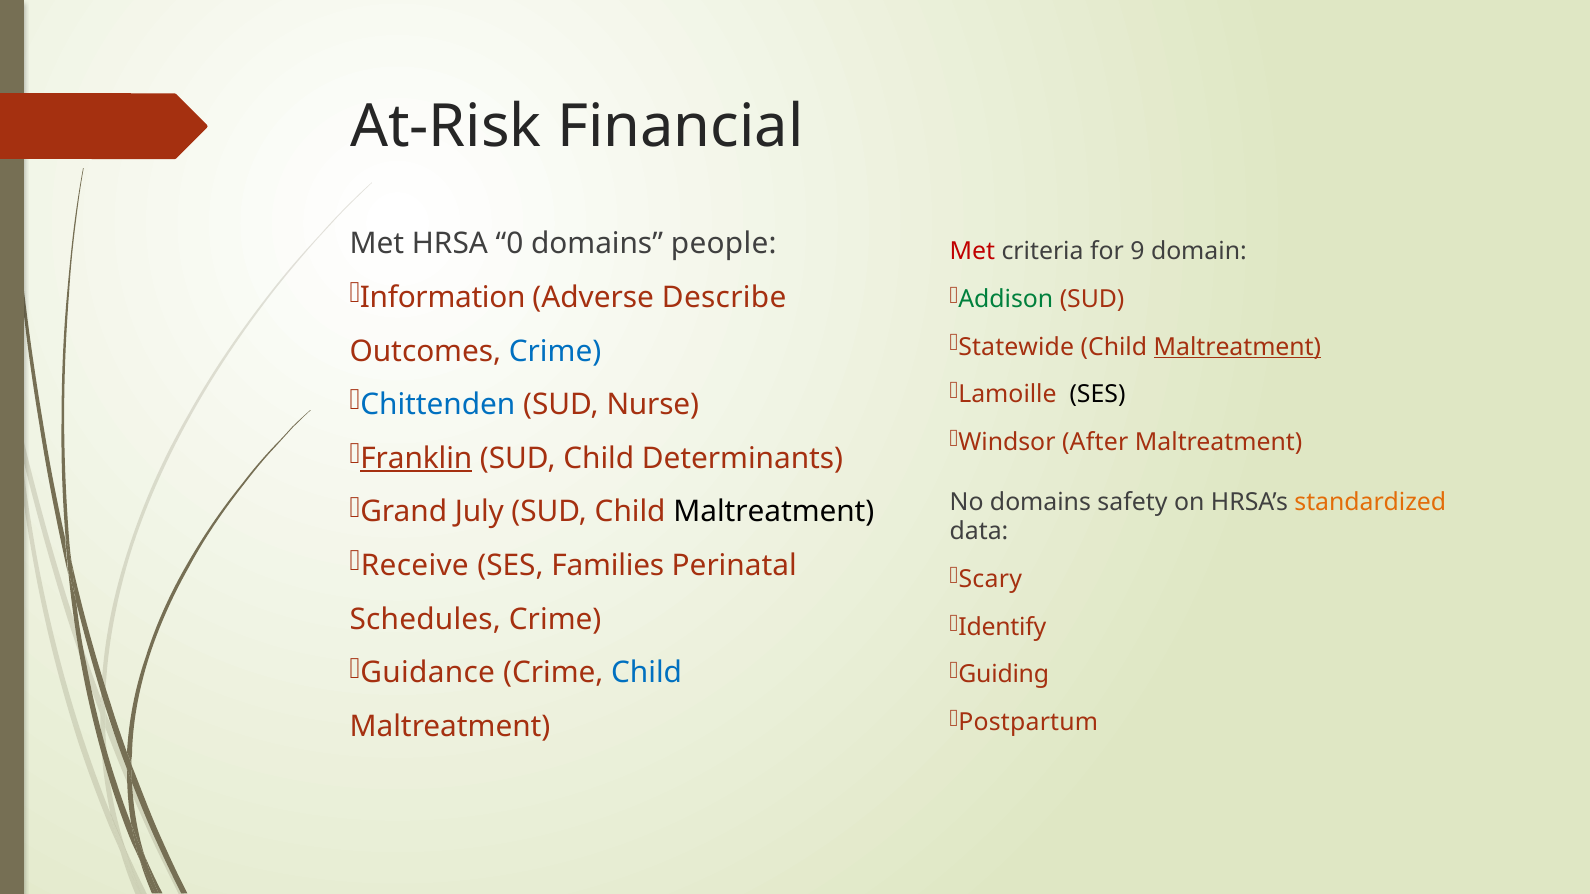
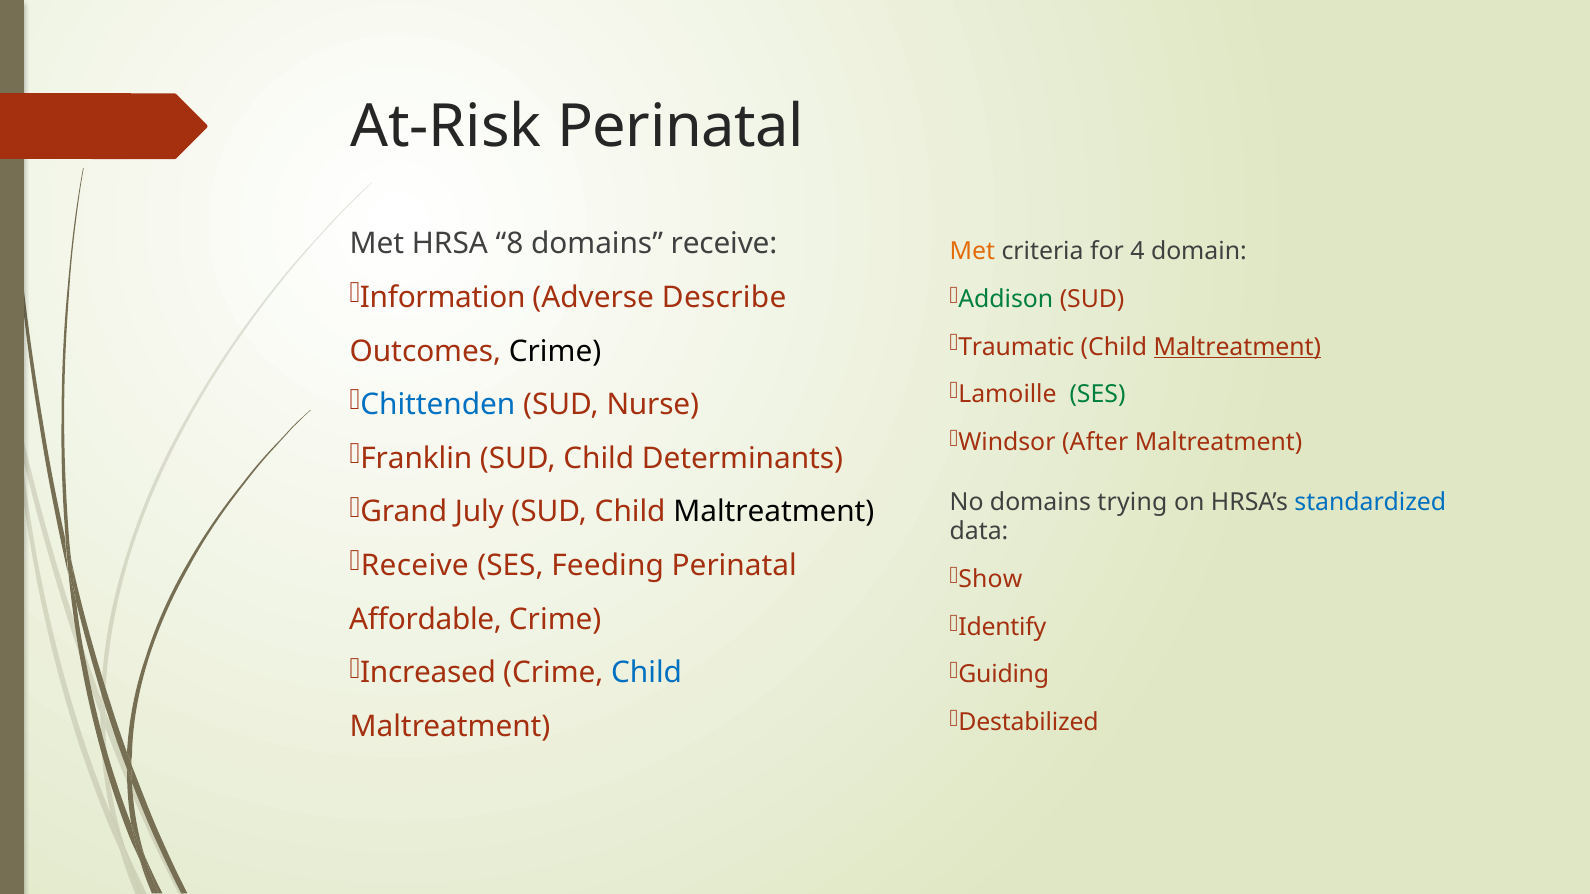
At-Risk Financial: Financial -> Perinatal
0: 0 -> 8
domains people: people -> receive
Met at (972, 252) colour: red -> orange
9: 9 -> 4
Statewide: Statewide -> Traumatic
Crime at (555, 351) colour: blue -> black
SES at (1098, 395) colour: black -> green
Franklin underline: present -> none
safety: safety -> trying
standardized colour: orange -> blue
Families: Families -> Feeding
Scary: Scary -> Show
Schedules: Schedules -> Affordable
Guidance: Guidance -> Increased
Postpartum: Postpartum -> Destabilized
